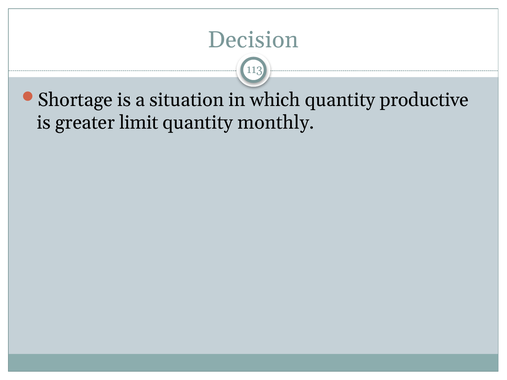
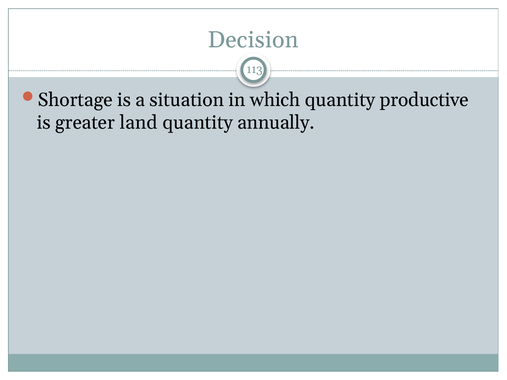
limit: limit -> land
monthly: monthly -> annually
